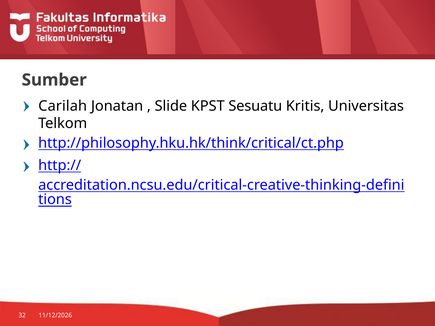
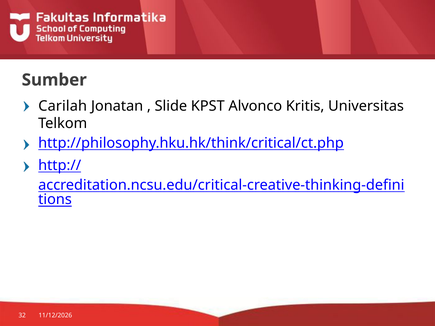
Sesuatu: Sesuatu -> Alvonco
